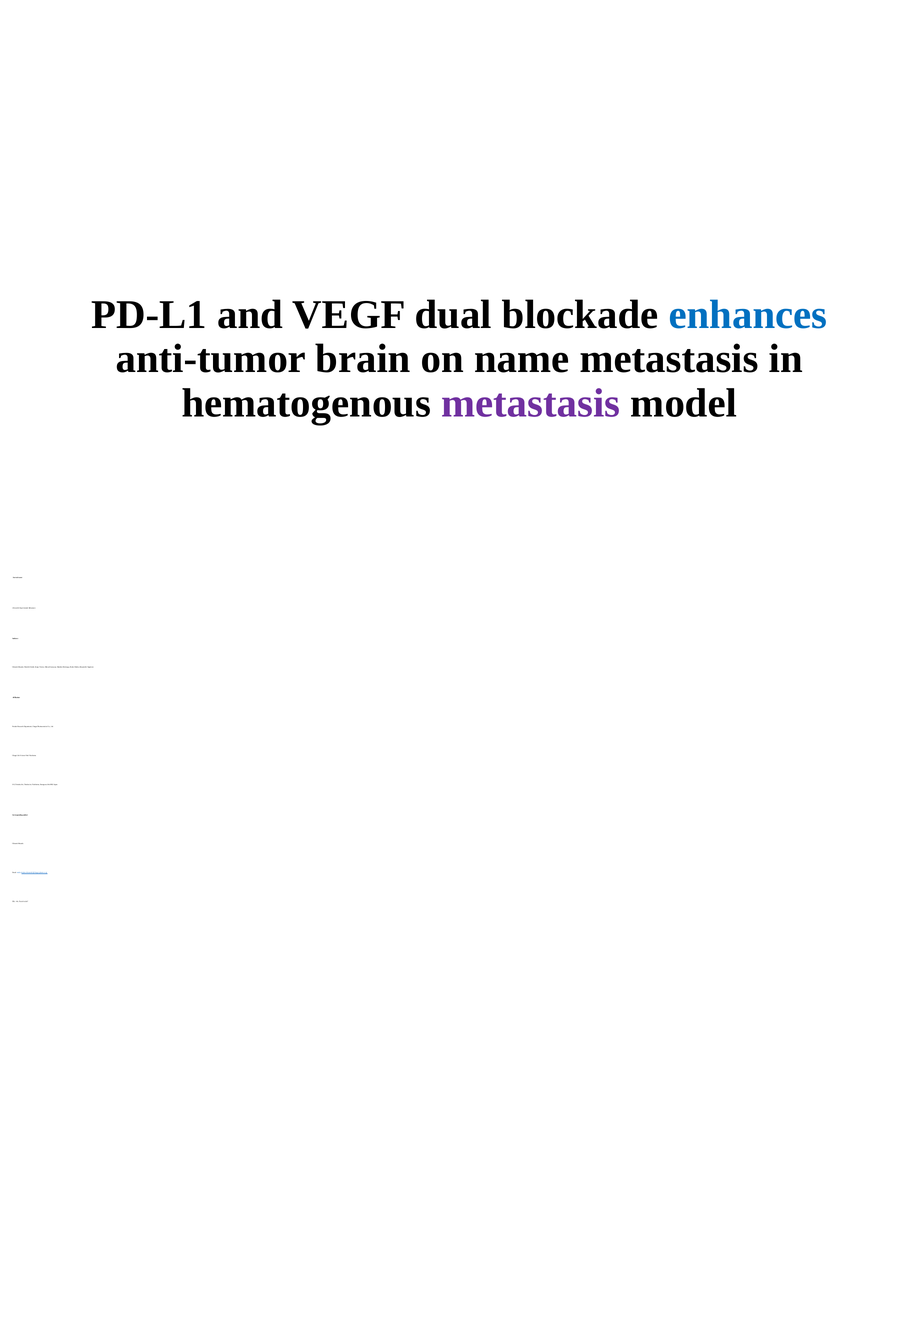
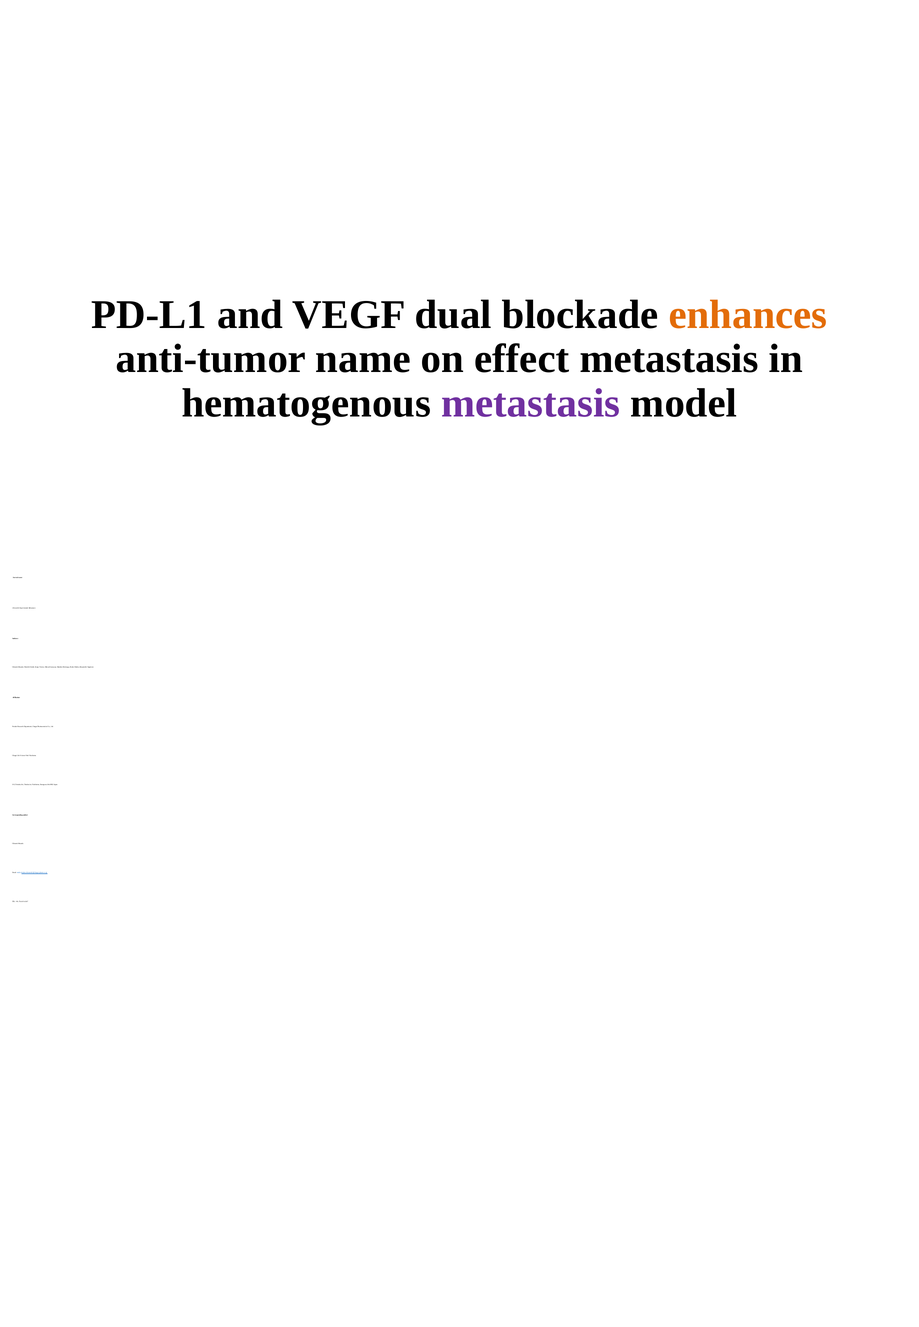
enhances colour: blue -> orange
anti-tumor brain: brain -> name
on name: name -> effect
